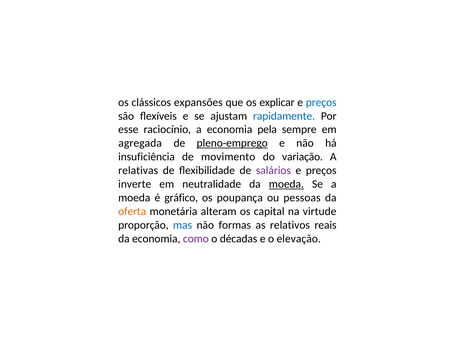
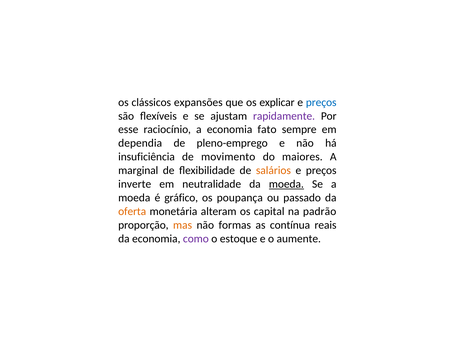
rapidamente colour: blue -> purple
pela: pela -> fato
agregada: agregada -> dependia
pleno-emprego underline: present -> none
variação: variação -> maiores
relativas: relativas -> marginal
salários colour: purple -> orange
pessoas: pessoas -> passado
virtude: virtude -> padrão
mas colour: blue -> orange
relativos: relativos -> contínua
décadas: décadas -> estoque
elevação: elevação -> aumente
